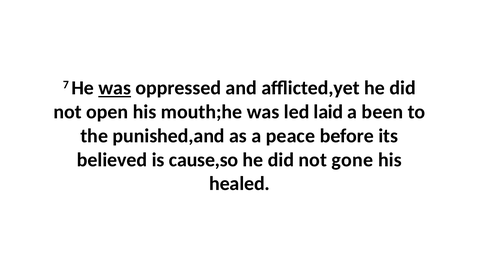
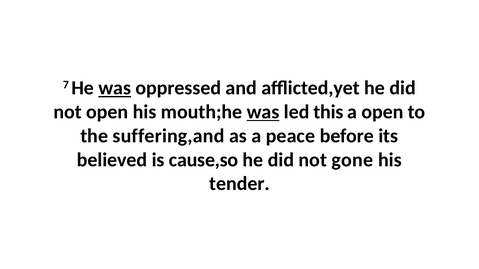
was at (263, 112) underline: none -> present
laid: laid -> this
a been: been -> open
punished,and: punished,and -> suffering,and
healed: healed -> tender
